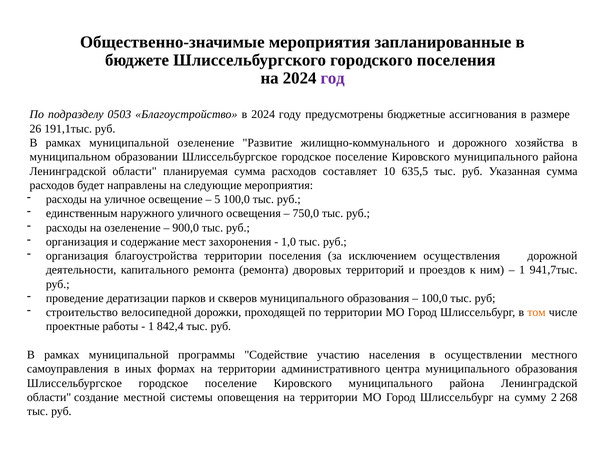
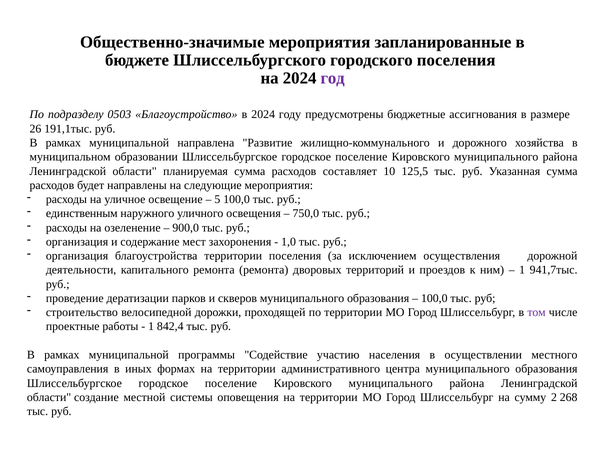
муниципальной озеленение: озеленение -> направлена
635,5: 635,5 -> 125,5
том colour: orange -> purple
